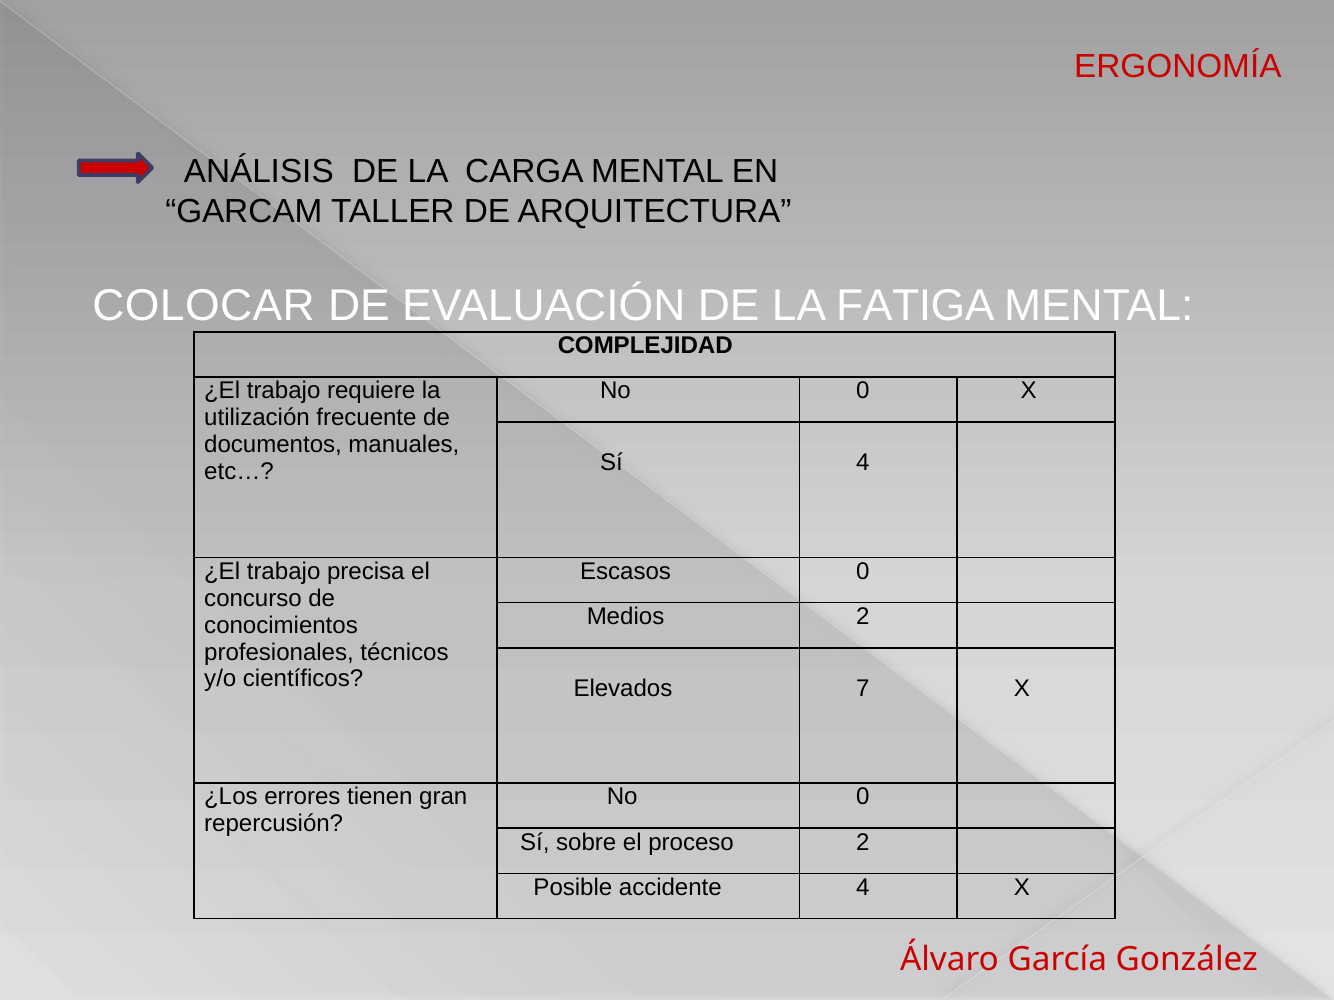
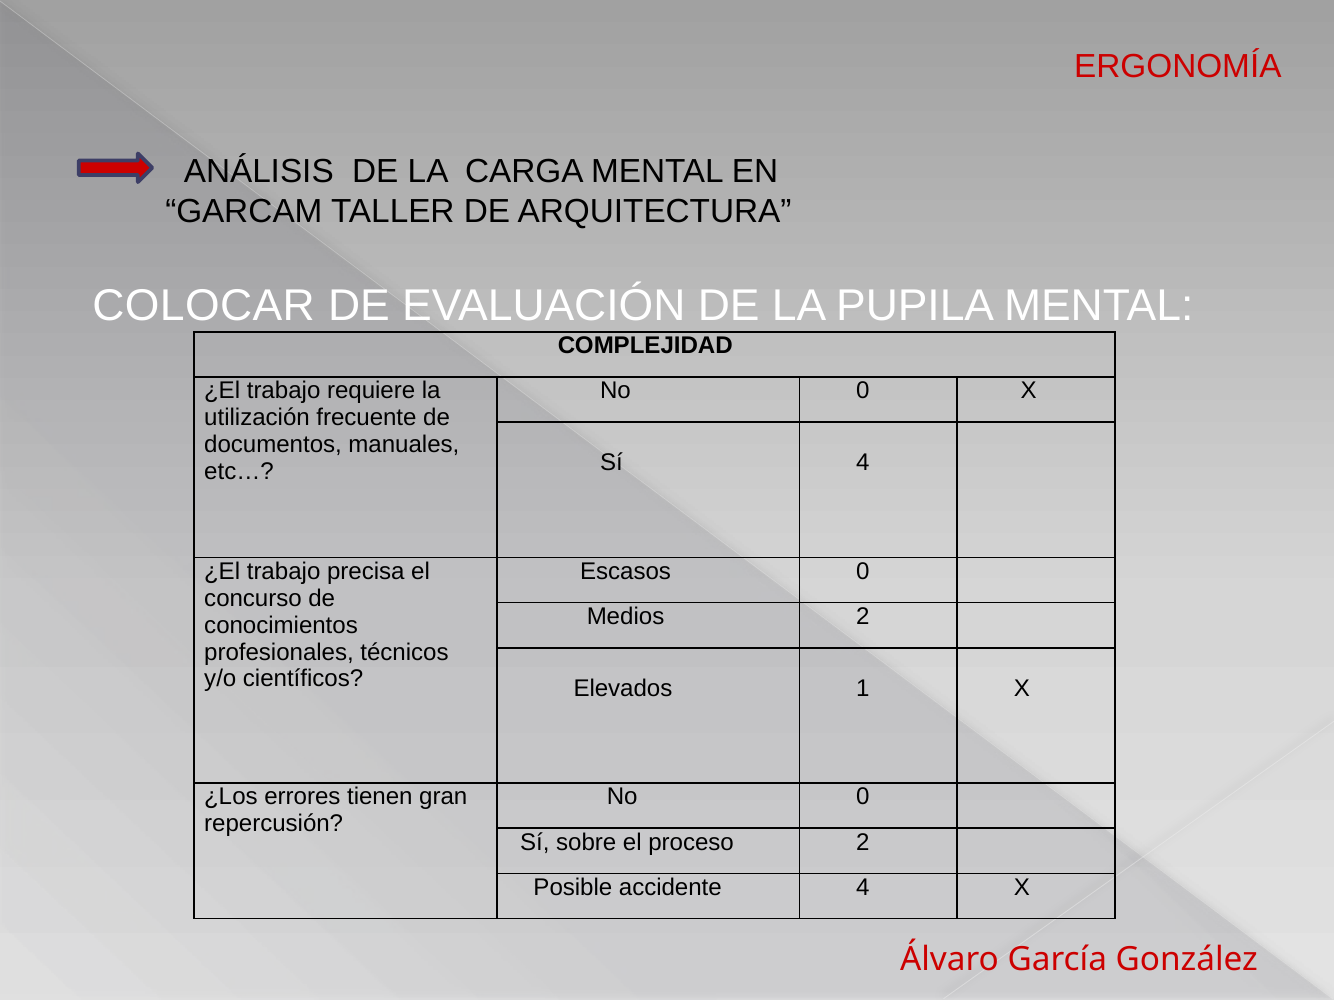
FATIGA: FATIGA -> PUPILA
7: 7 -> 1
